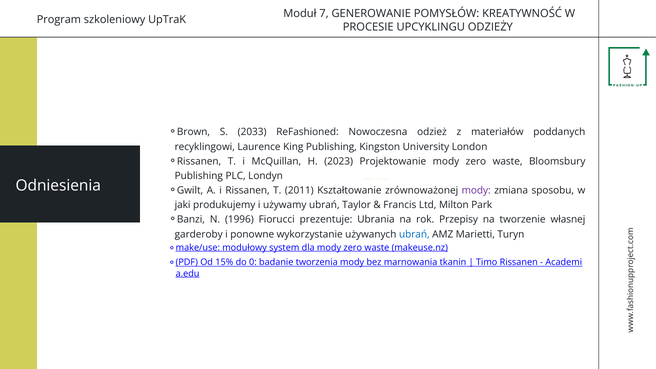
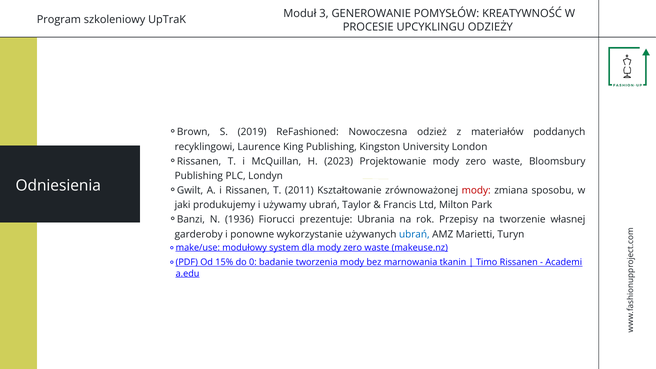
7: 7 -> 3
2033: 2033 -> 2019
mody at (476, 190) colour: purple -> red
1996: 1996 -> 1936
